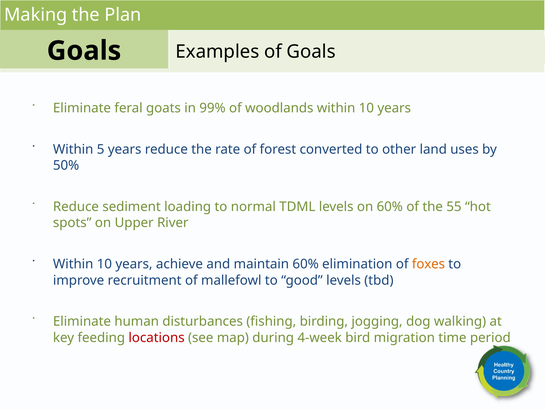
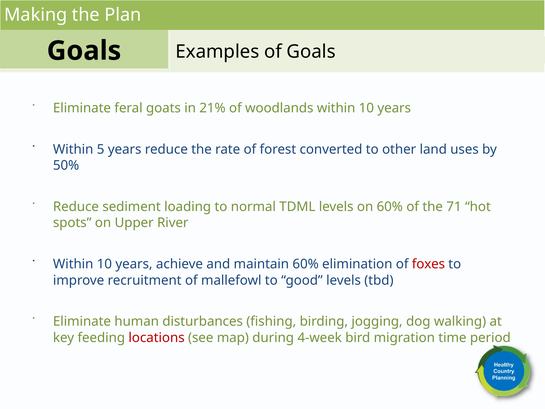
99%: 99% -> 21%
55: 55 -> 71
foxes colour: orange -> red
